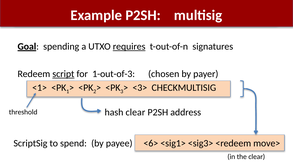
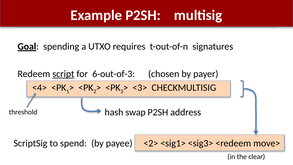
requires underline: present -> none
1-out-of-3: 1-out-of-3 -> 6-out-of-3
<1>: <1> -> <4>
hash clear: clear -> swap
<6>: <6> -> <2>
